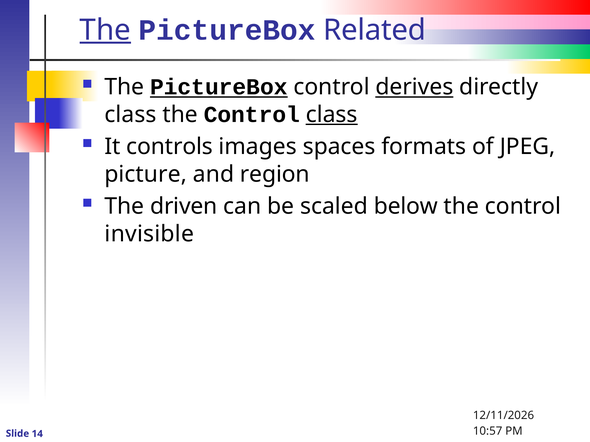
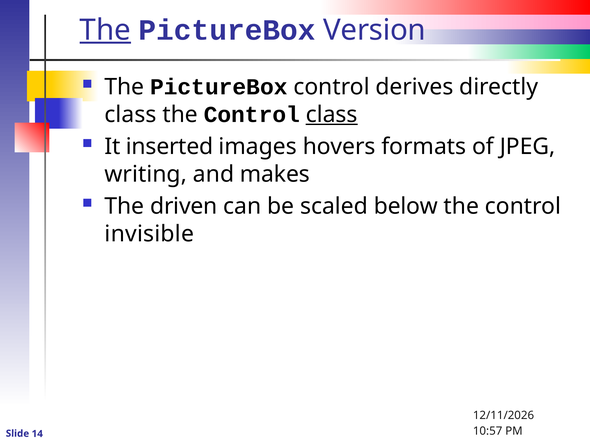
Related: Related -> Version
PictureBox at (219, 87) underline: present -> none
derives underline: present -> none
controls: controls -> inserted
spaces: spaces -> hovers
picture: picture -> writing
region: region -> makes
